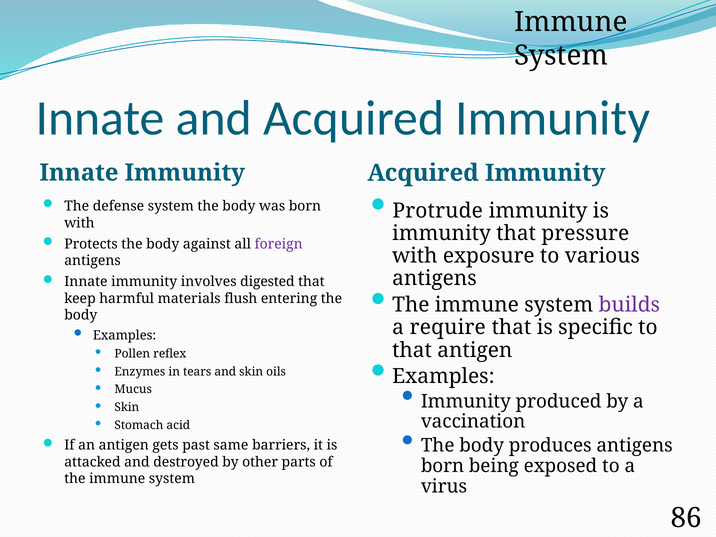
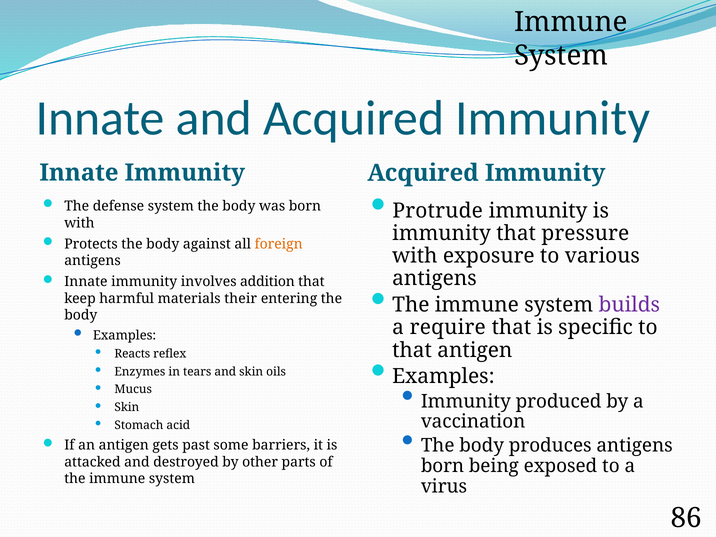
foreign colour: purple -> orange
digested: digested -> addition
flush: flush -> their
Pollen: Pollen -> Reacts
same: same -> some
